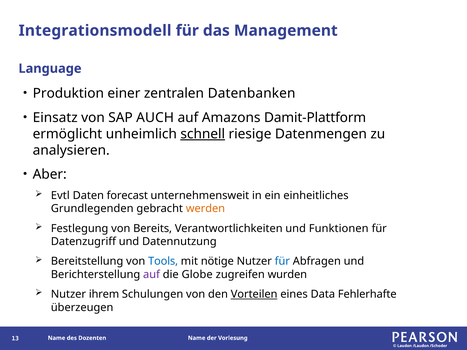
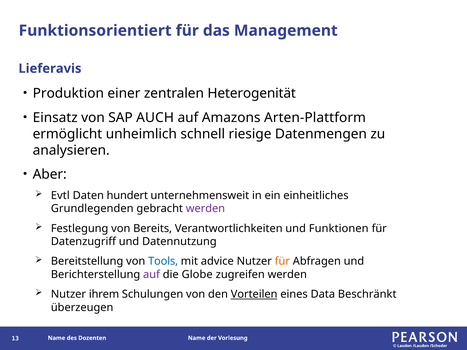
Integrationsmodell: Integrationsmodell -> Funktionsorientiert
Language: Language -> Lieferavis
Datenbanken: Datenbanken -> Heterogenität
Damit-Plattform: Damit-Plattform -> Arten-Plattform
schnell underline: present -> none
forecast: forecast -> hundert
werden at (205, 209) colour: orange -> purple
nötige: nötige -> advice
für at (282, 262) colour: blue -> orange
zugreifen wurden: wurden -> werden
Fehlerhafte: Fehlerhafte -> Beschränkt
